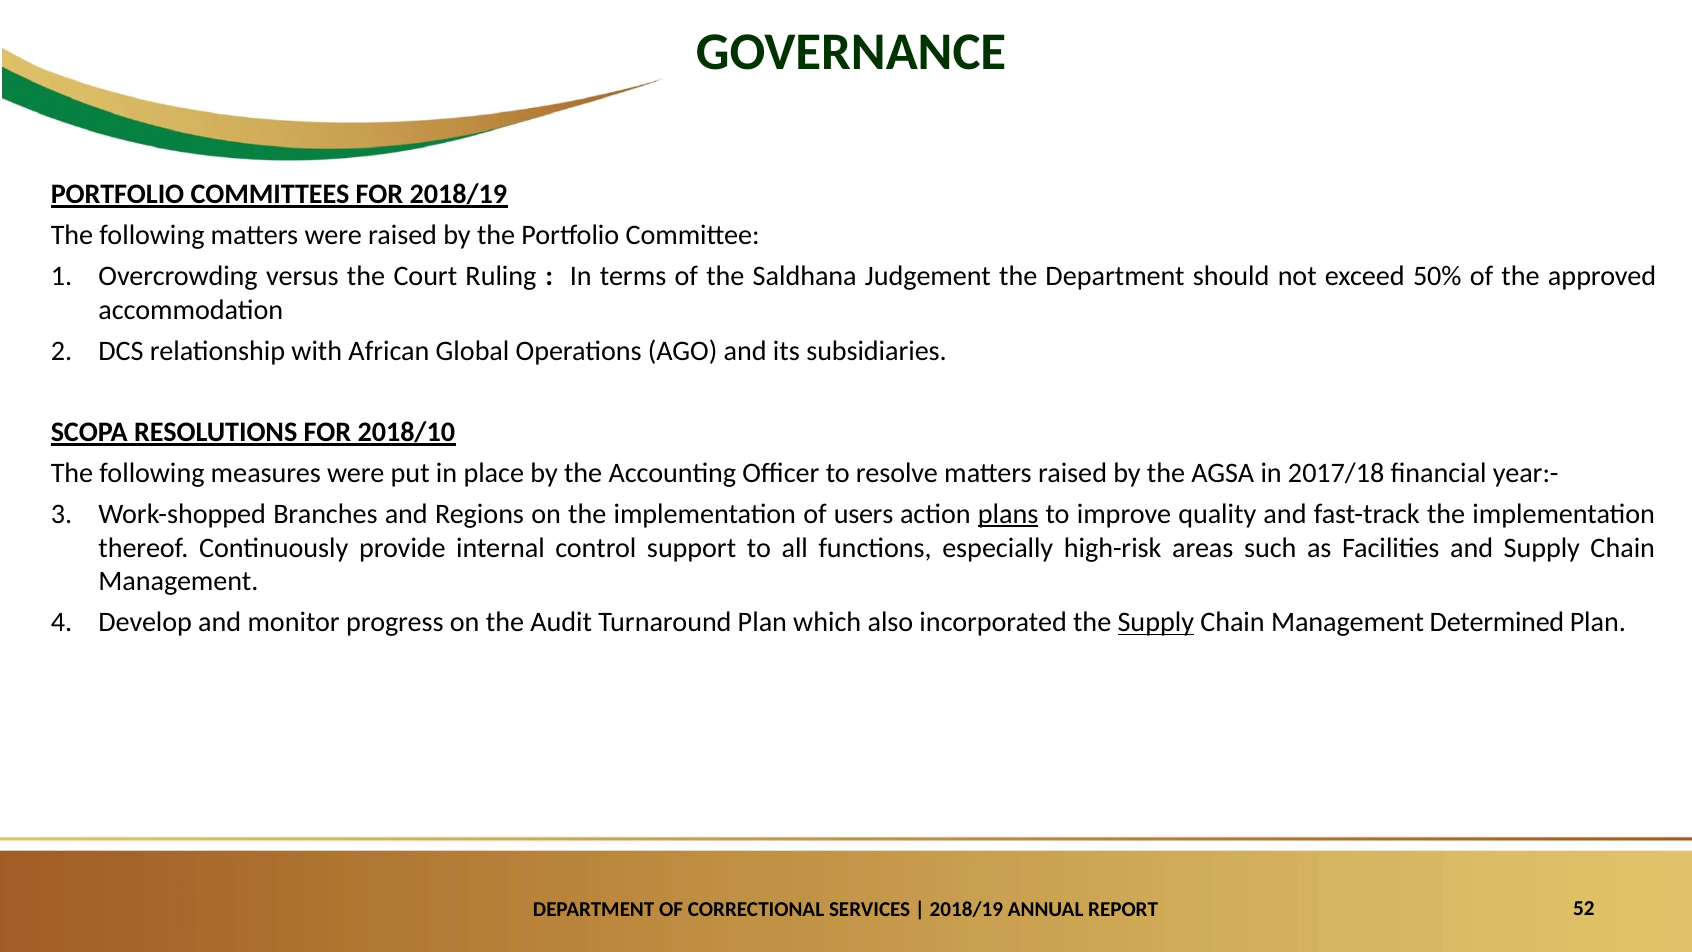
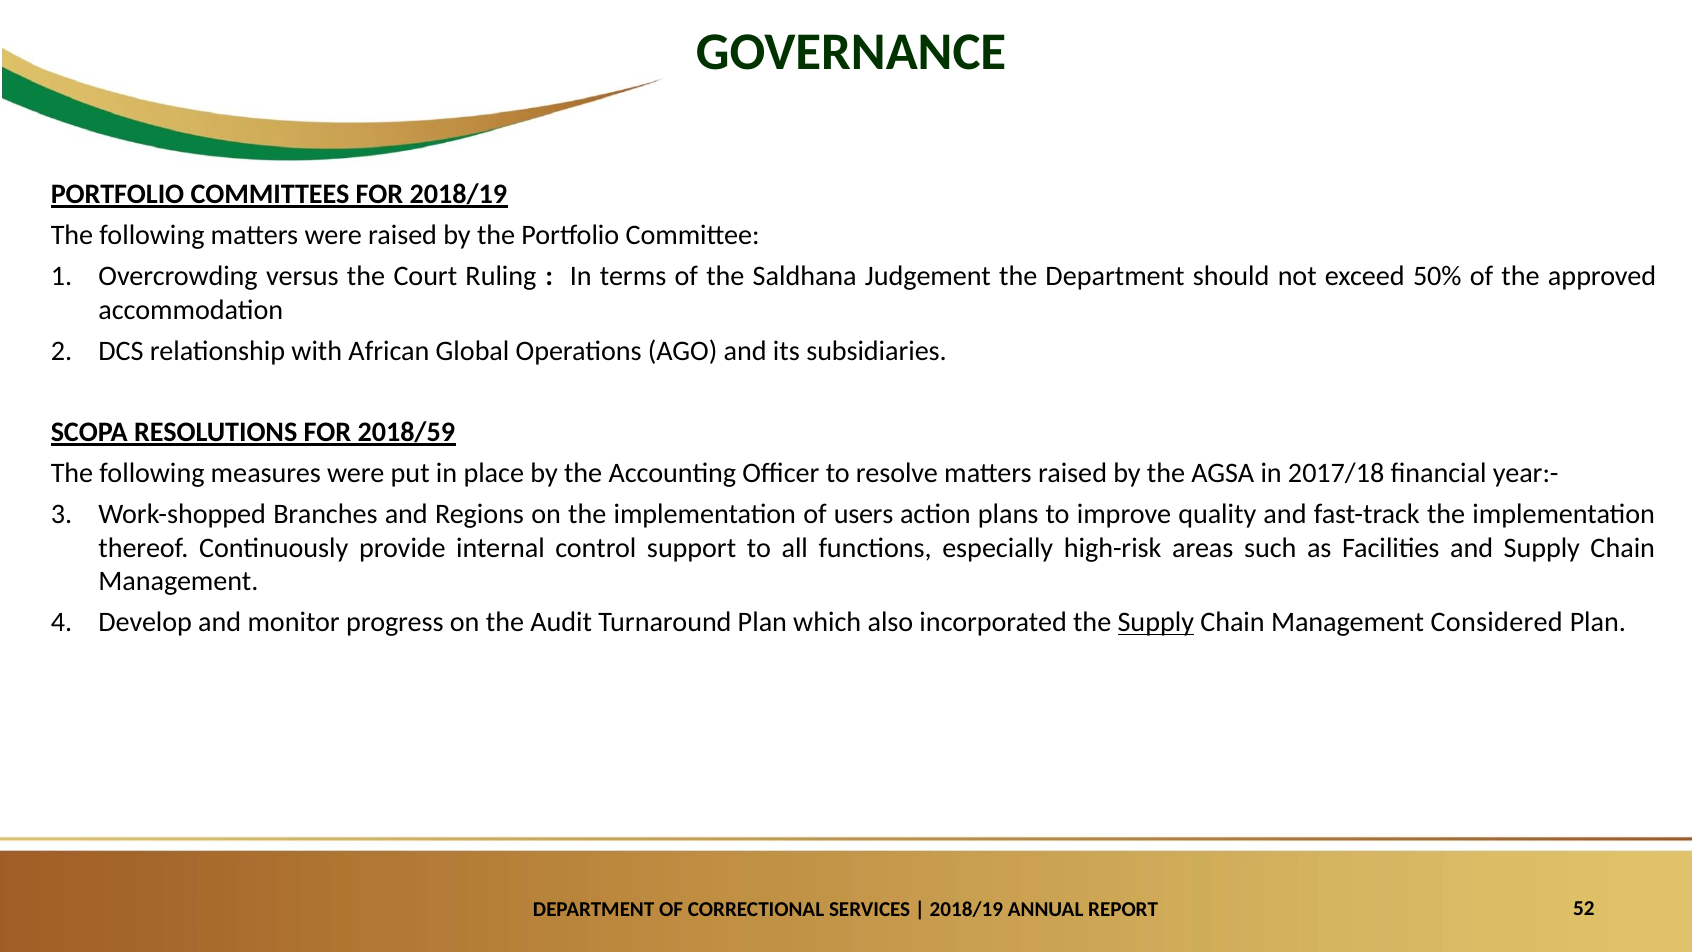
2018/10: 2018/10 -> 2018/59
plans underline: present -> none
Determined: Determined -> Considered
